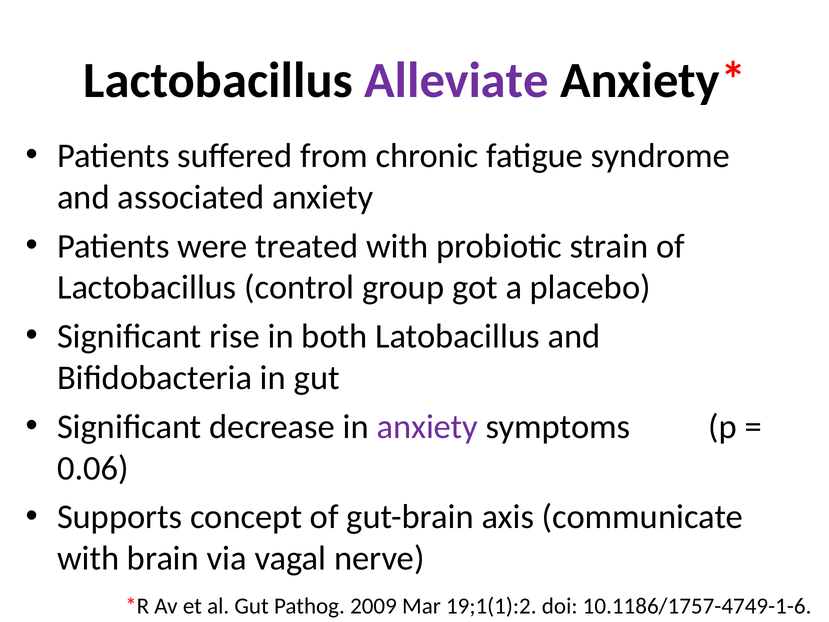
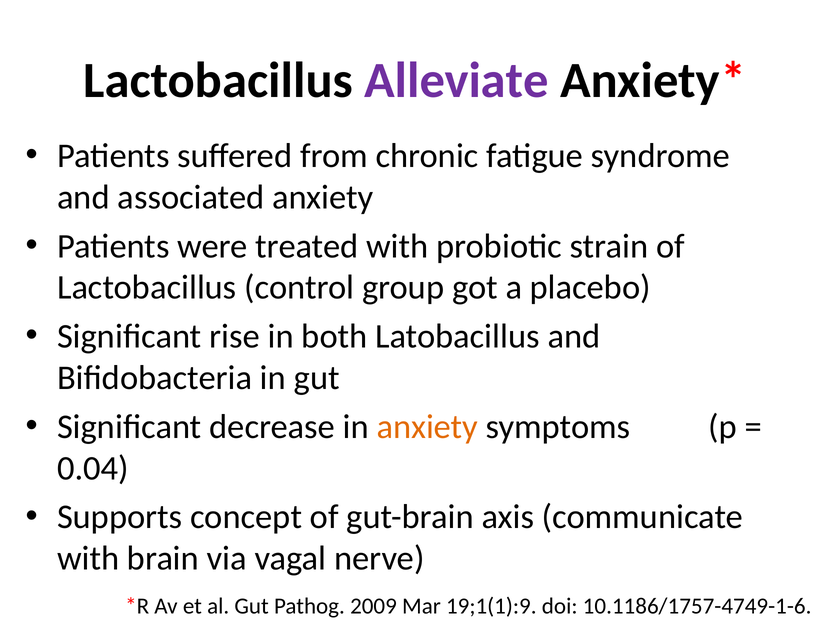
anxiety at (427, 427) colour: purple -> orange
0.06: 0.06 -> 0.04
19;1(1):2: 19;1(1):2 -> 19;1(1):9
